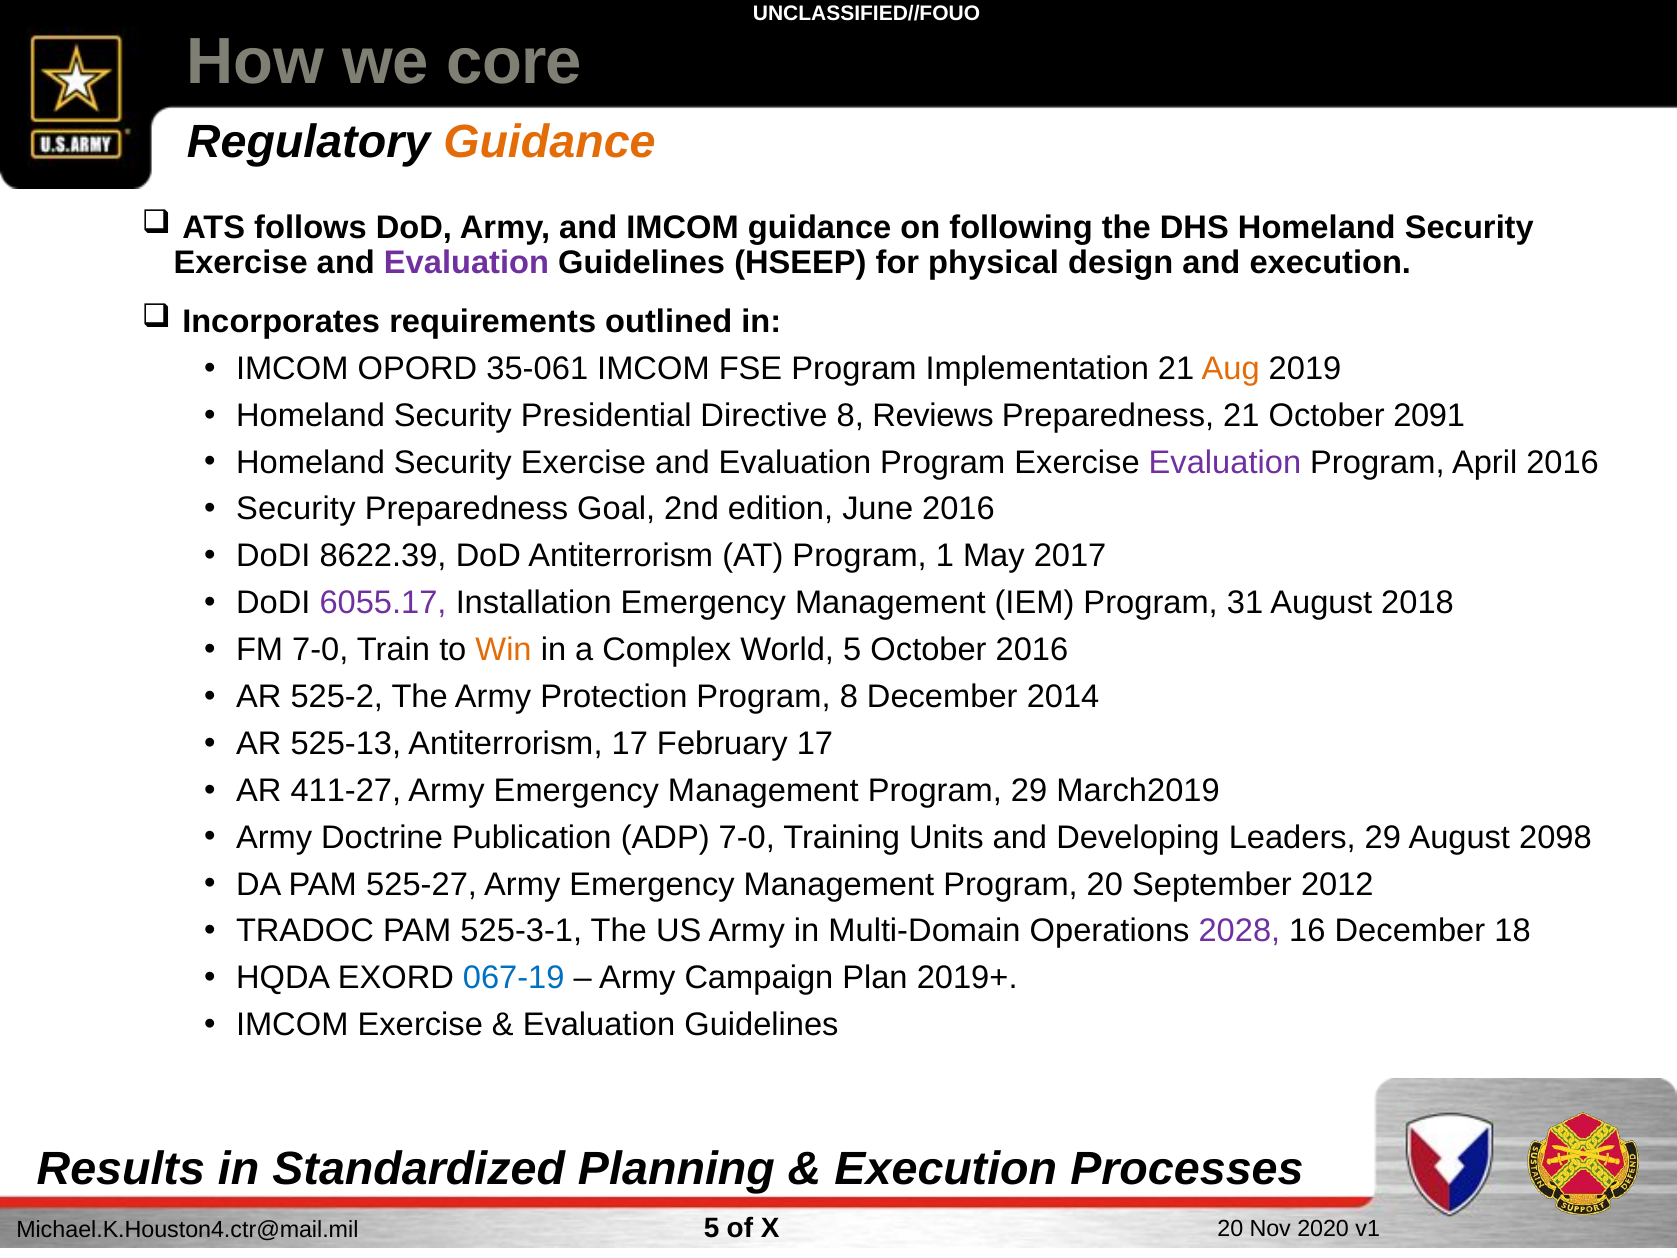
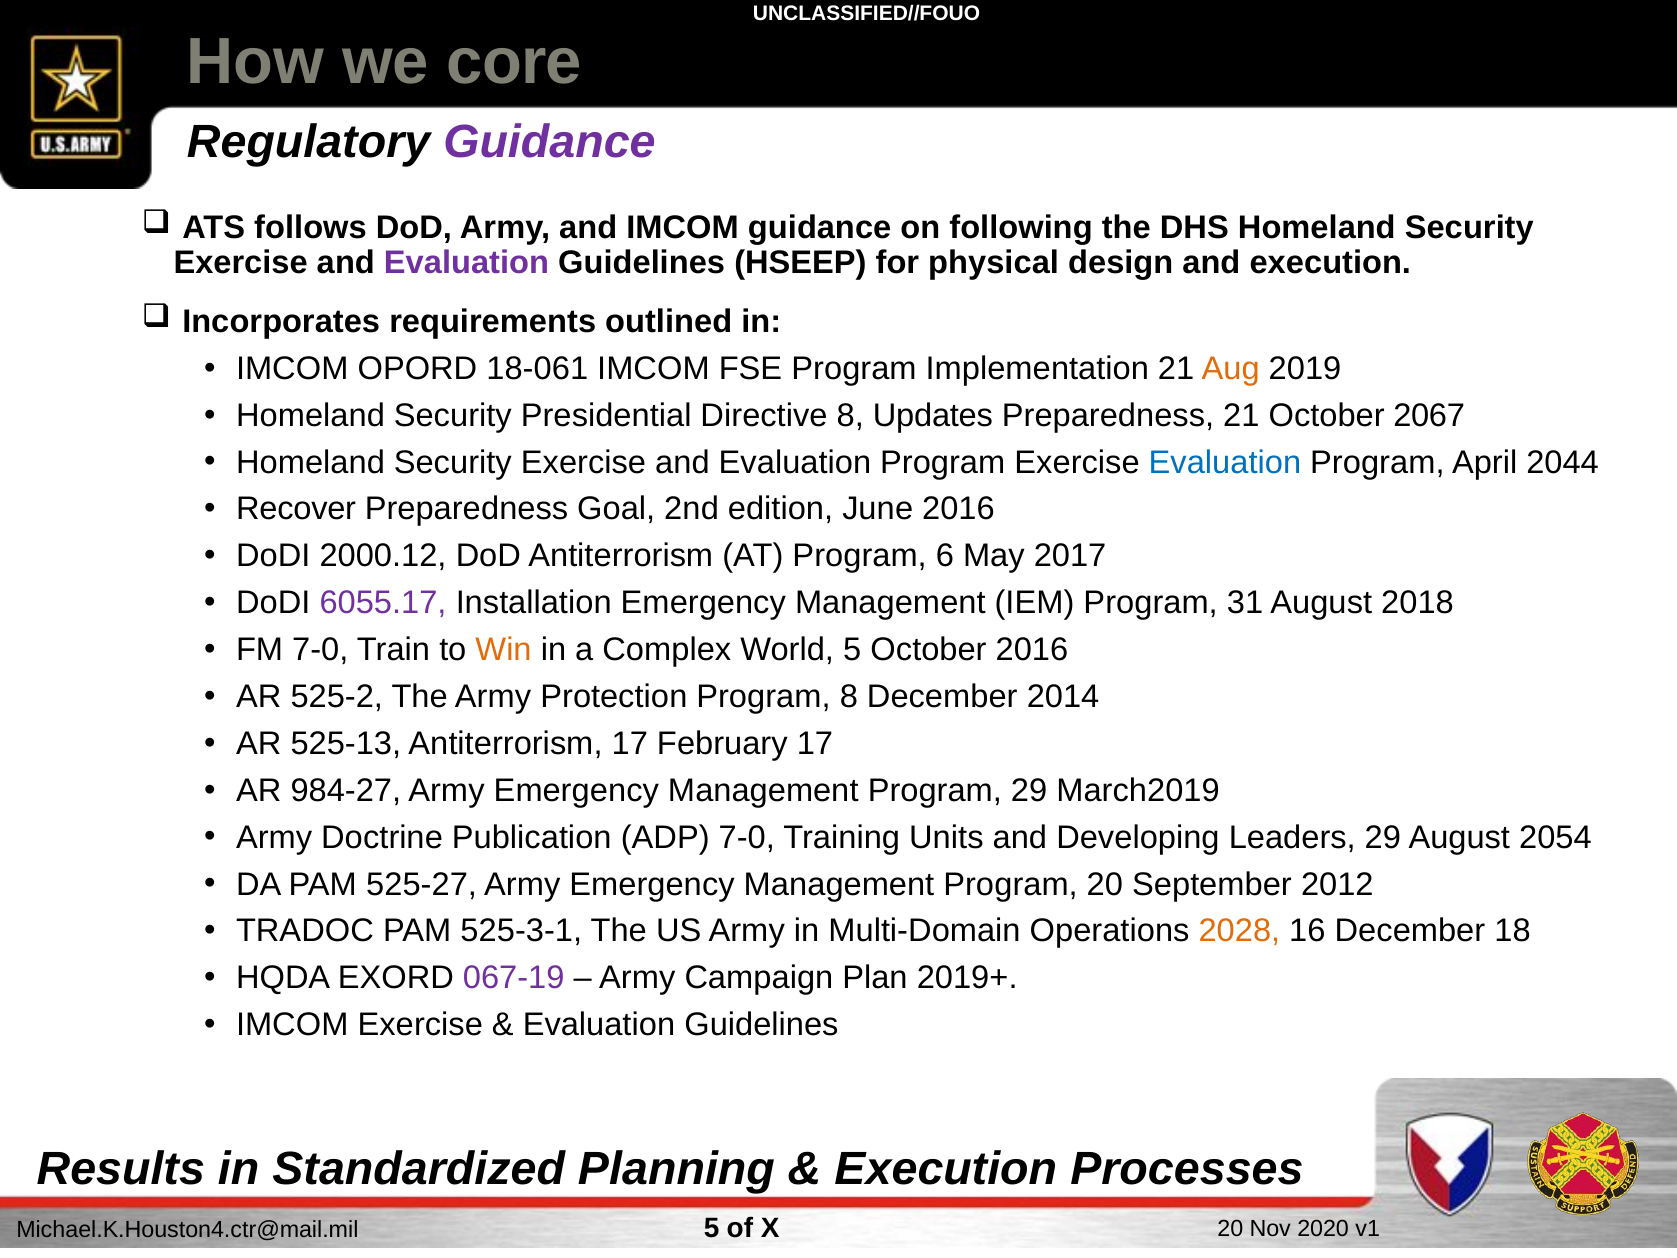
Guidance at (549, 142) colour: orange -> purple
35-061: 35-061 -> 18-061
Reviews: Reviews -> Updates
2091: 2091 -> 2067
Evaluation at (1225, 462) colour: purple -> blue
April 2016: 2016 -> 2044
Security at (296, 509): Security -> Recover
8622.39: 8622.39 -> 2000.12
1: 1 -> 6
411-27: 411-27 -> 984-27
2098: 2098 -> 2054
2028 colour: purple -> orange
067-19 colour: blue -> purple
